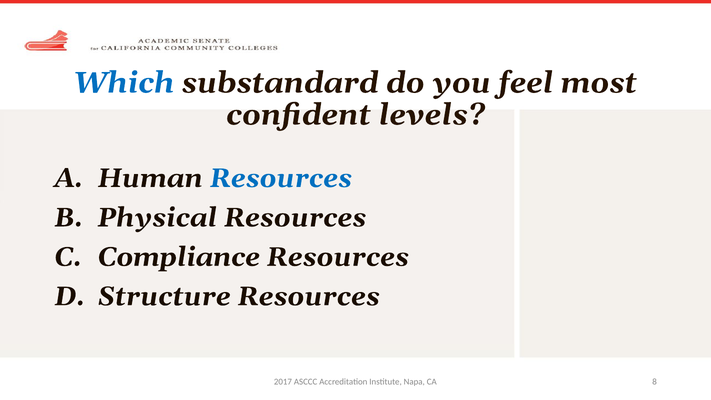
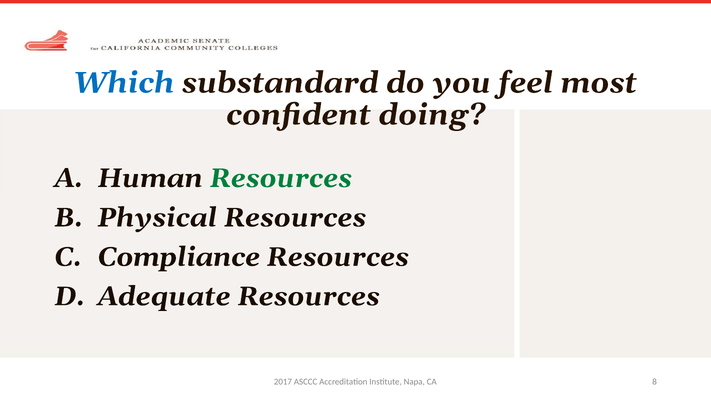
levels: levels -> doing
Resources at (281, 178) colour: blue -> green
Structure: Structure -> Adequate
